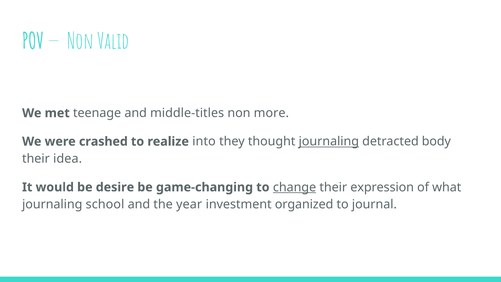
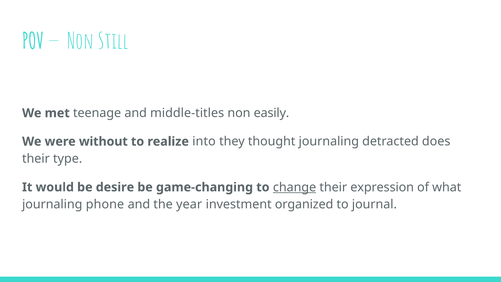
Valid: Valid -> Still
more: more -> easily
crashed: crashed -> without
journaling at (329, 141) underline: present -> none
body: body -> does
idea: idea -> type
school: school -> phone
